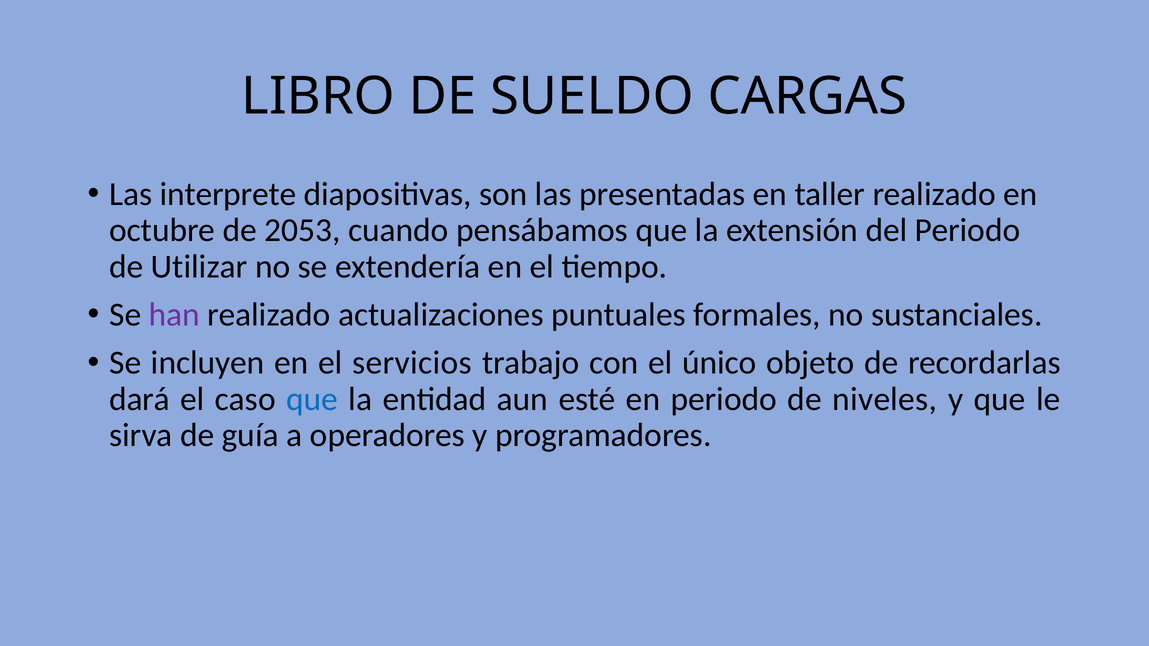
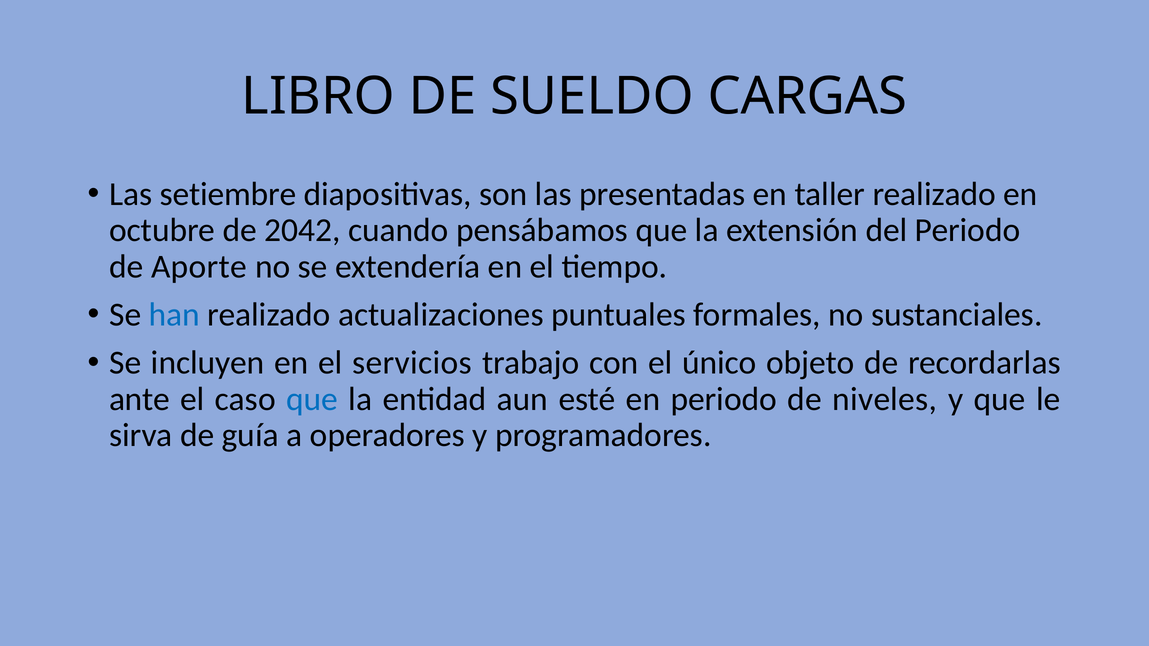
interprete: interprete -> setiembre
2053: 2053 -> 2042
Utilizar: Utilizar -> Aporte
han colour: purple -> blue
dará: dará -> ante
